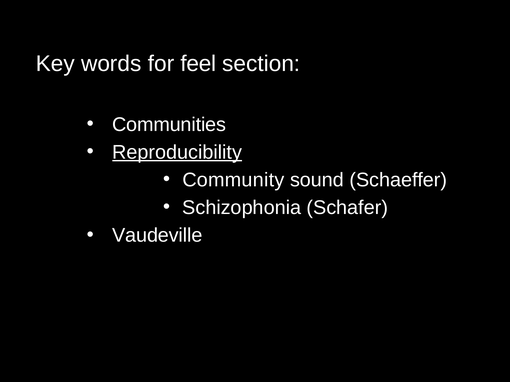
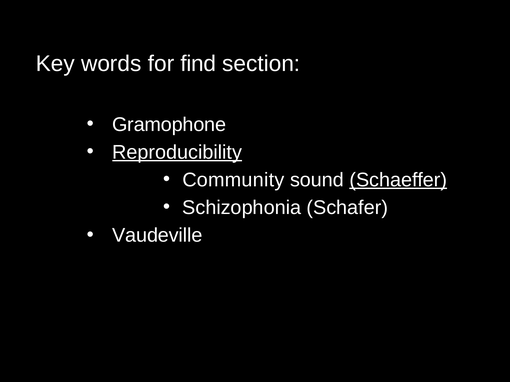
feel: feel -> find
Communities: Communities -> Gramophone
Schaeffer underline: none -> present
